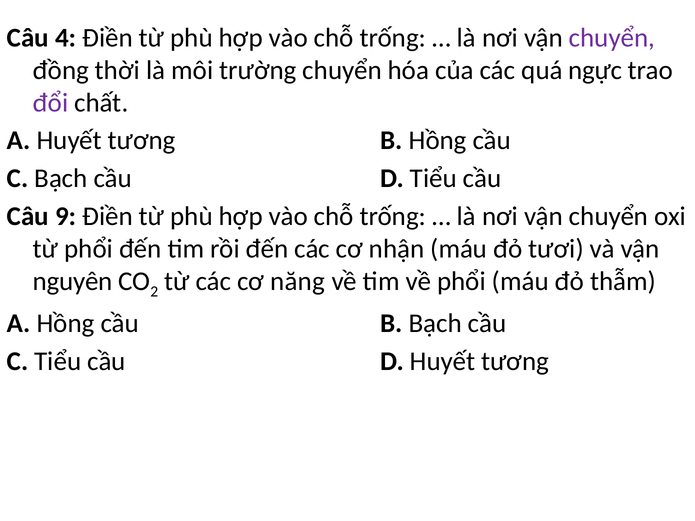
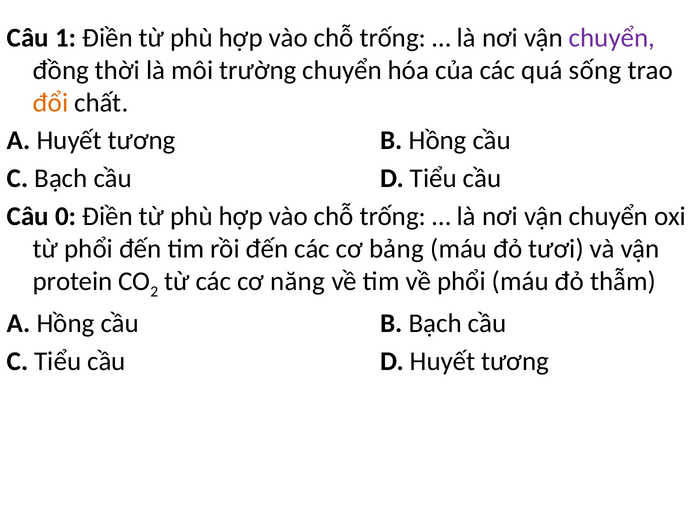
4: 4 -> 1
ngực: ngực -> sống
đổi colour: purple -> orange
9: 9 -> 0
nhận: nhận -> bảng
nguyên: nguyên -> protein
